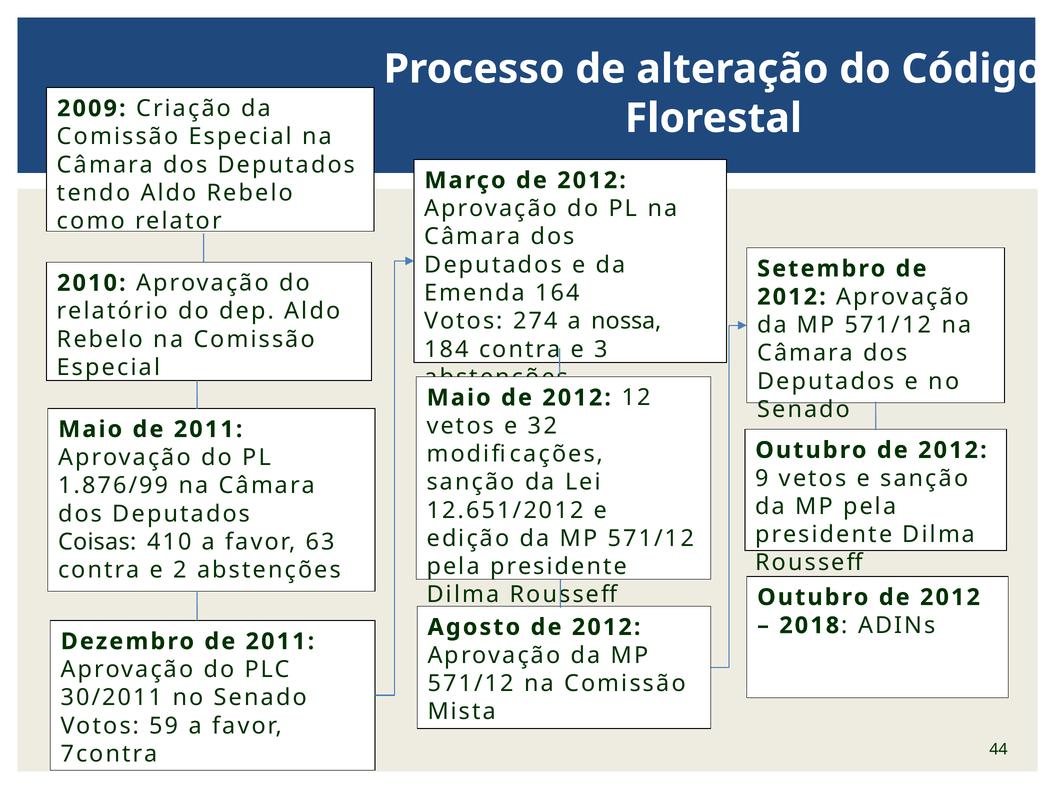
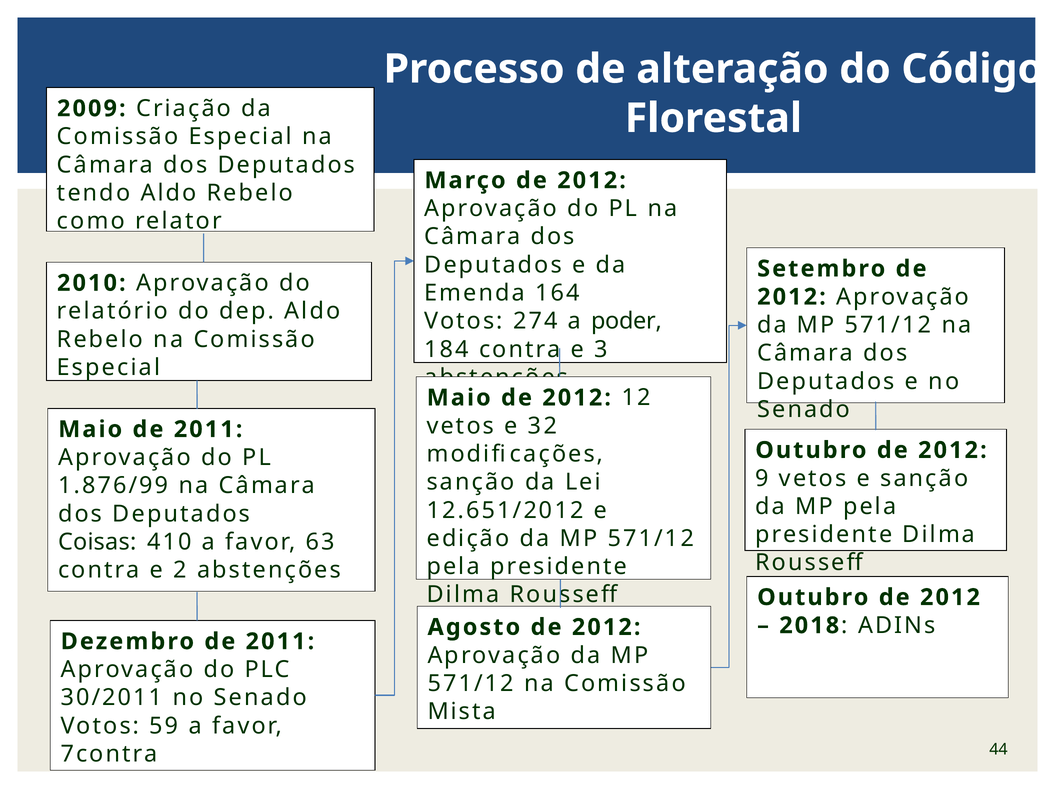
nossa: nossa -> poder
